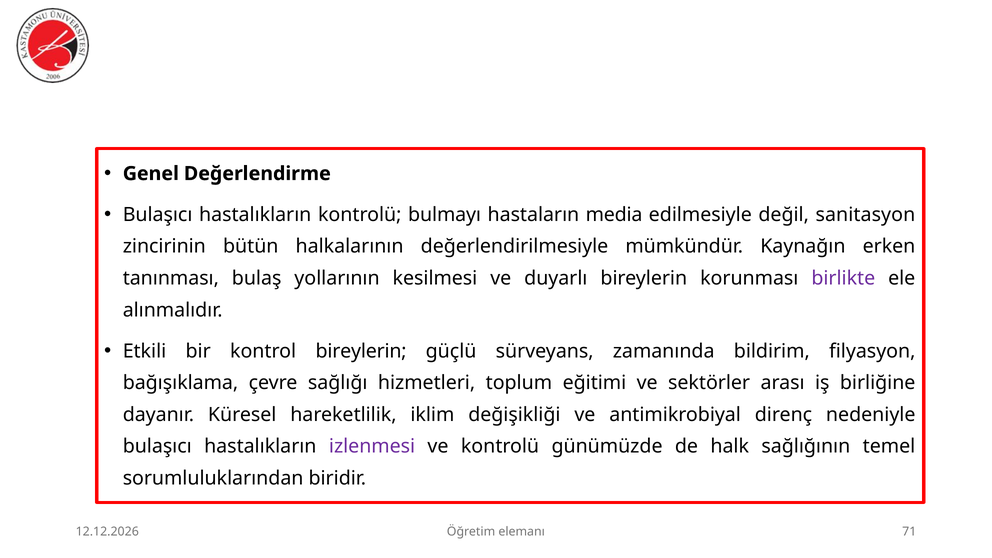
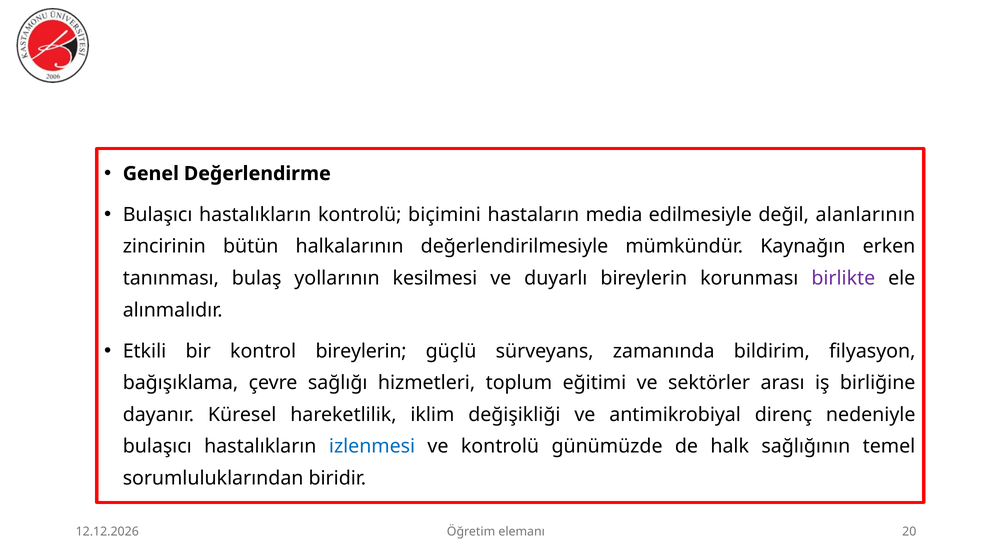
bulmayı: bulmayı -> biçimini
sanitasyon: sanitasyon -> alanlarının
izlenmesi colour: purple -> blue
71: 71 -> 20
